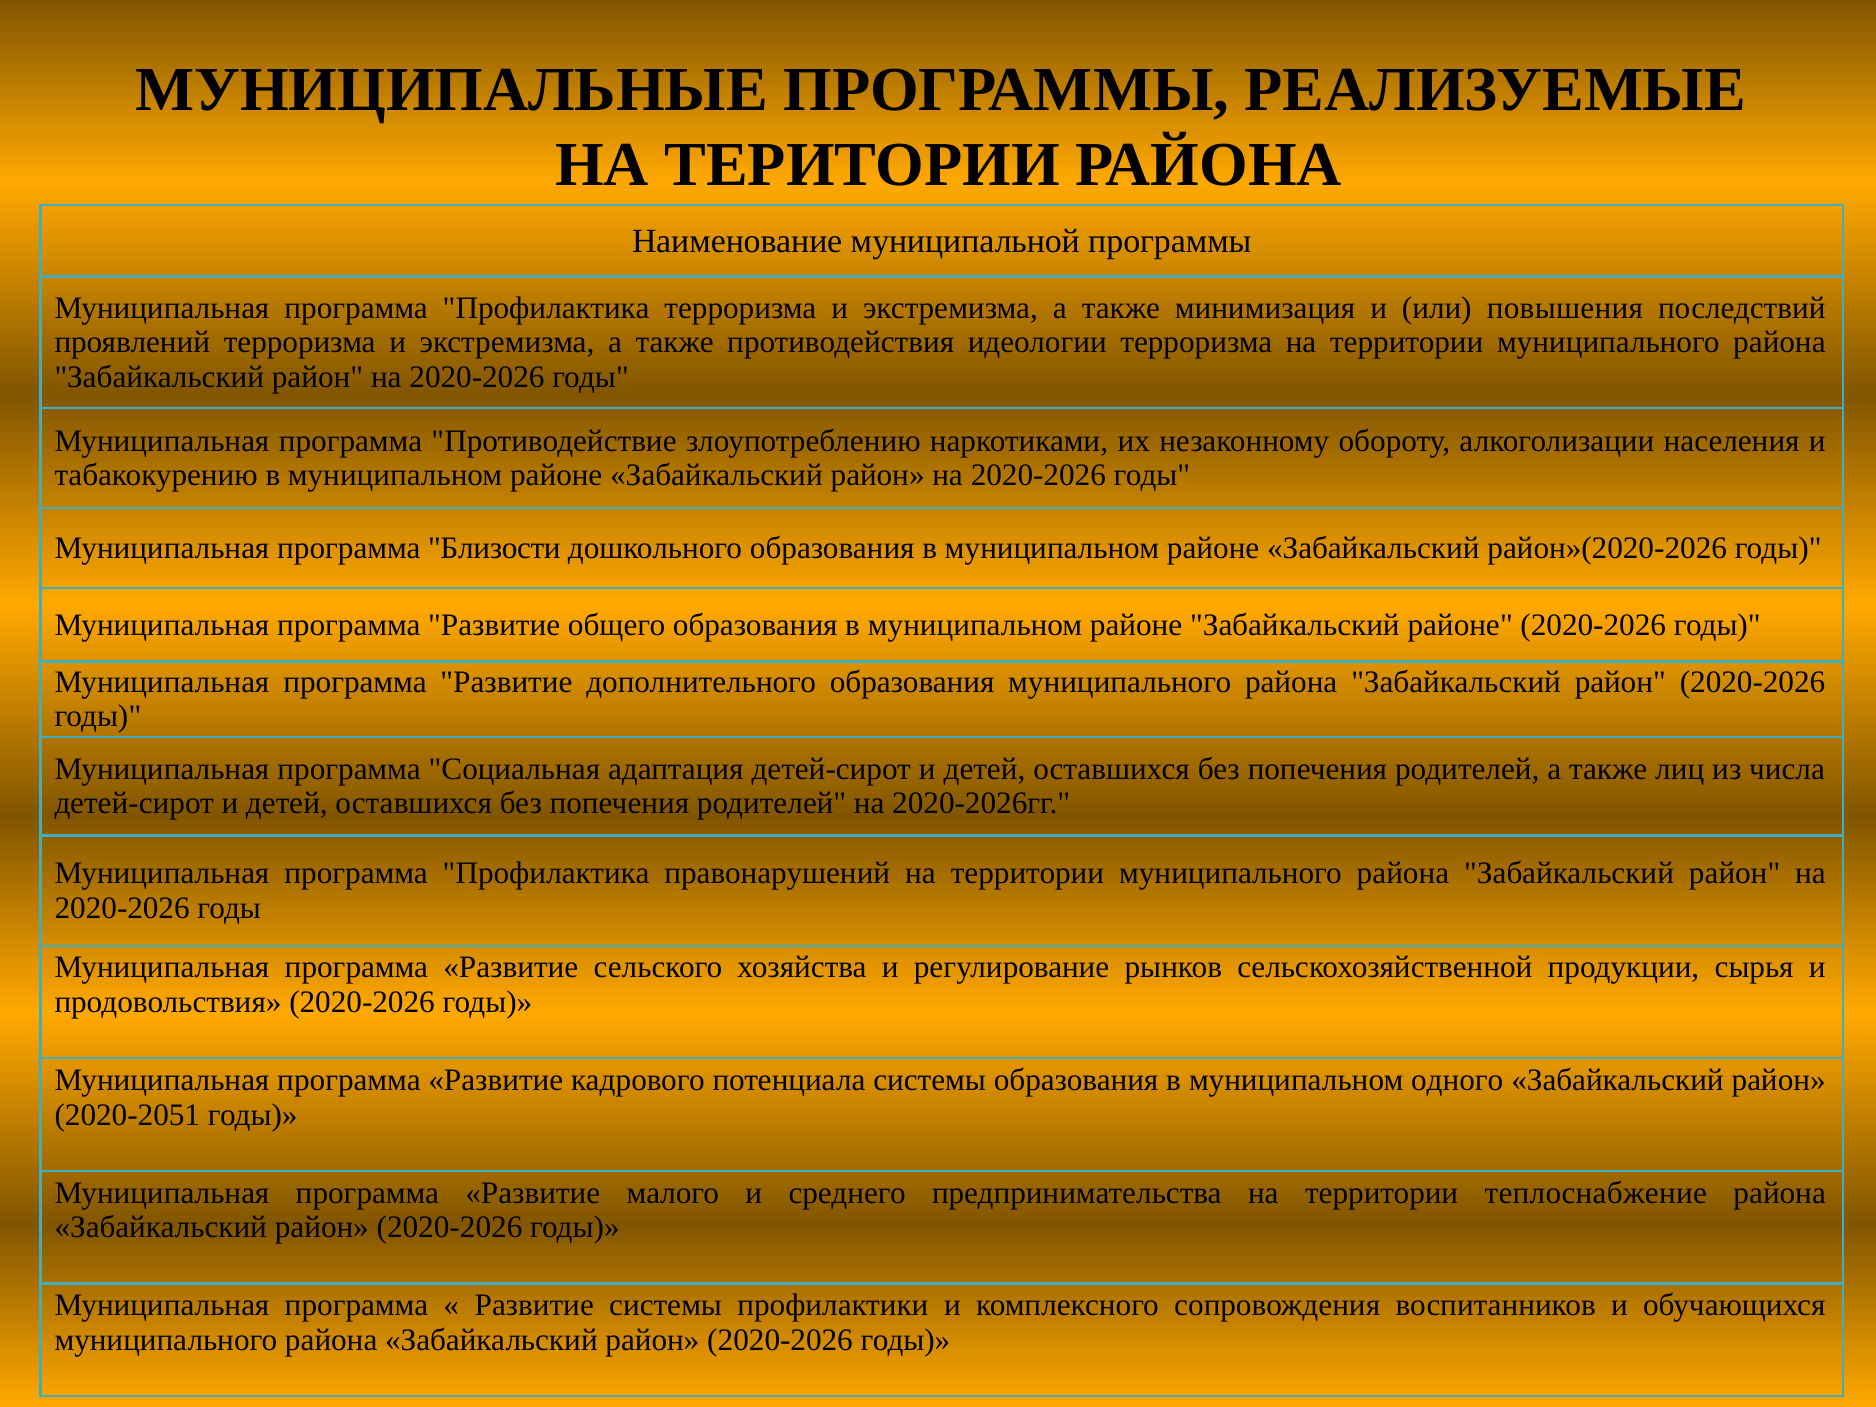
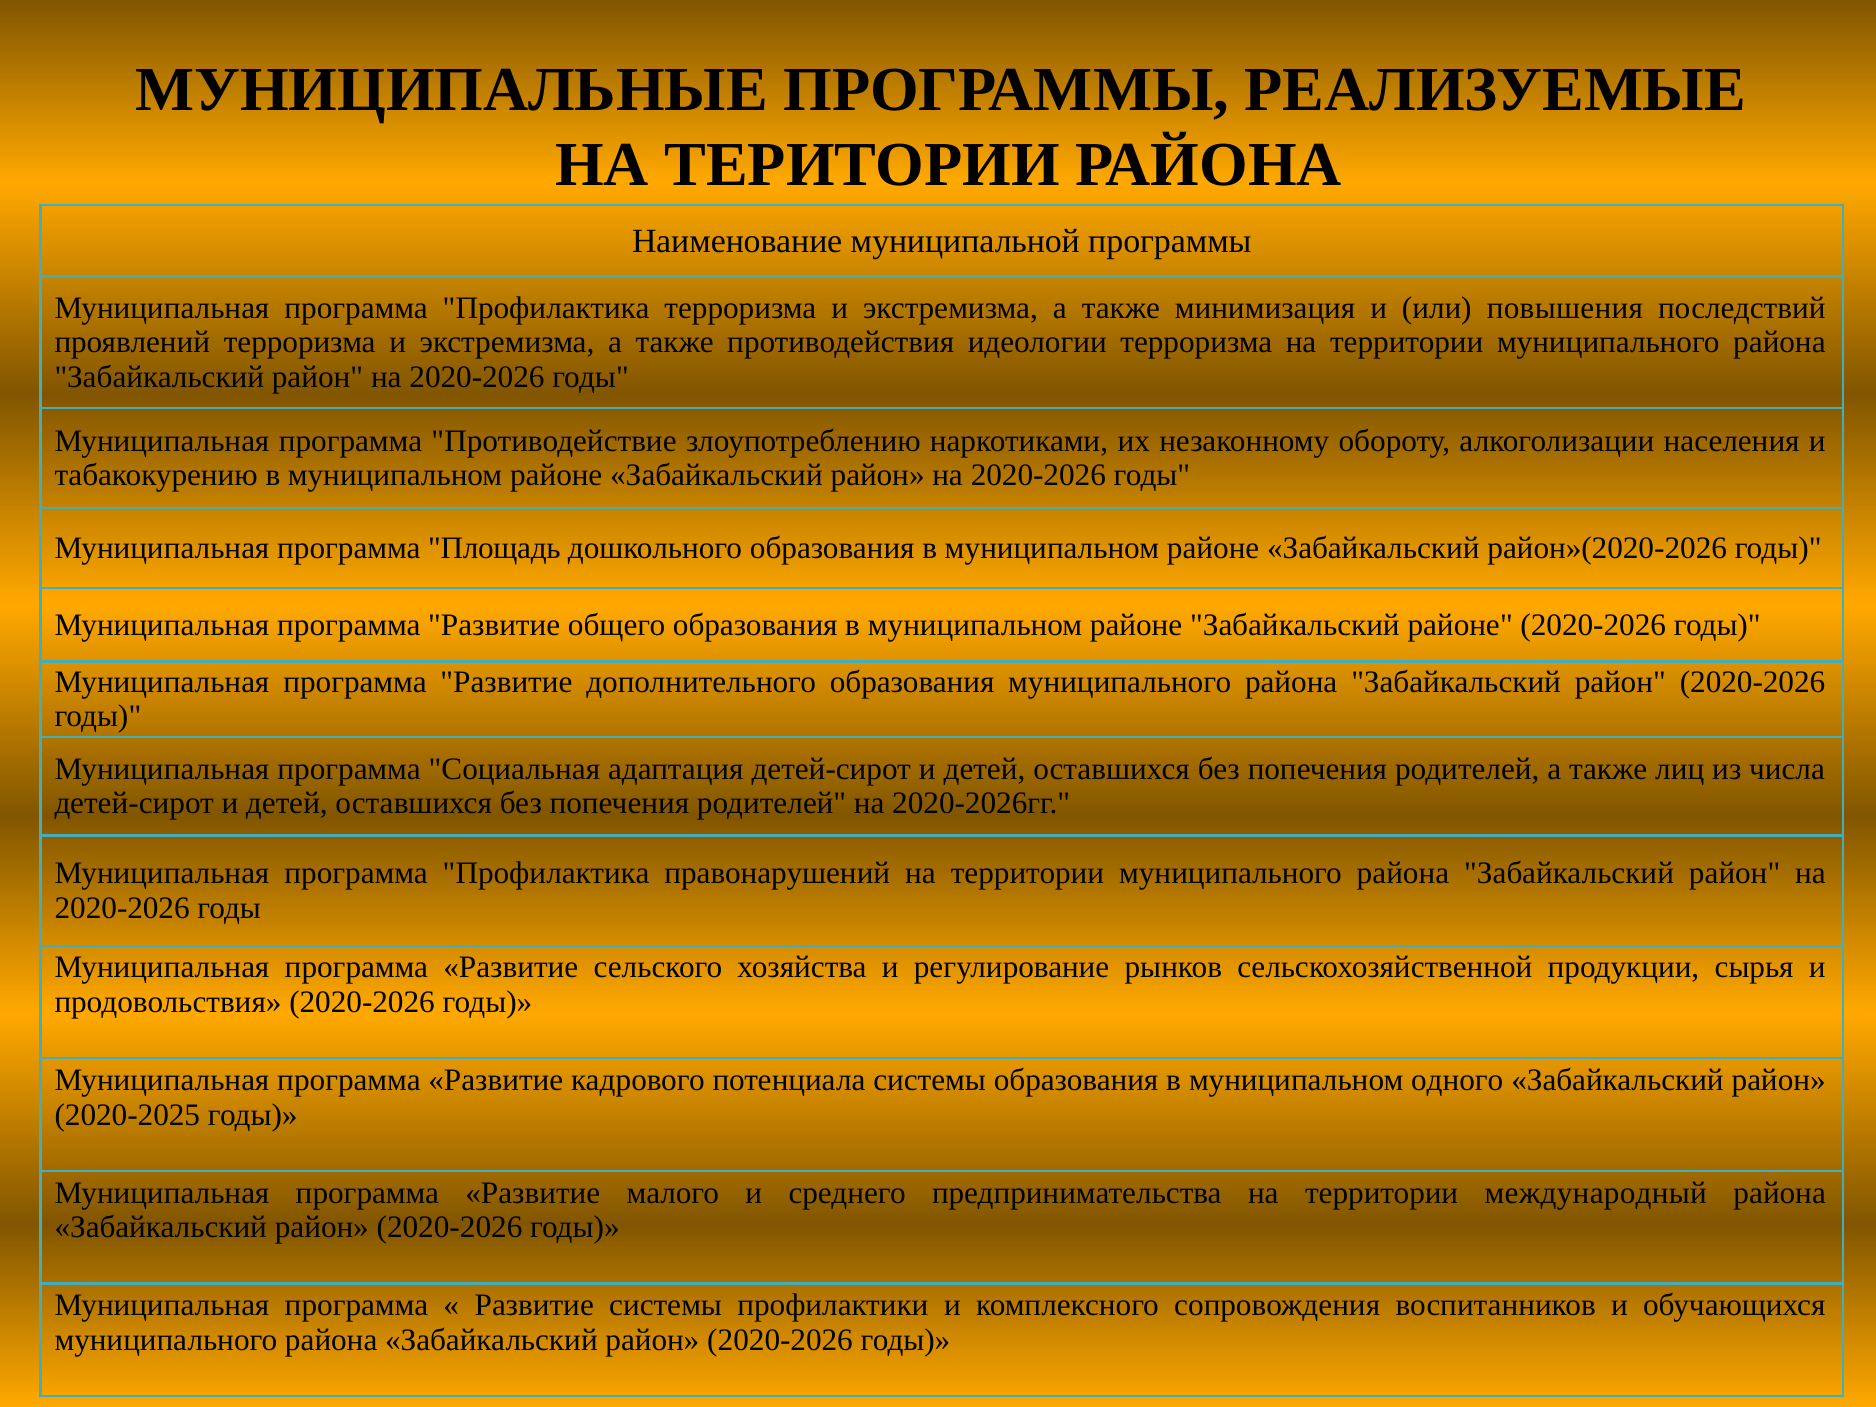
Близости: Близости -> Площадь
2020-2051: 2020-2051 -> 2020-2025
теплоснабжение: теплоснабжение -> международный
